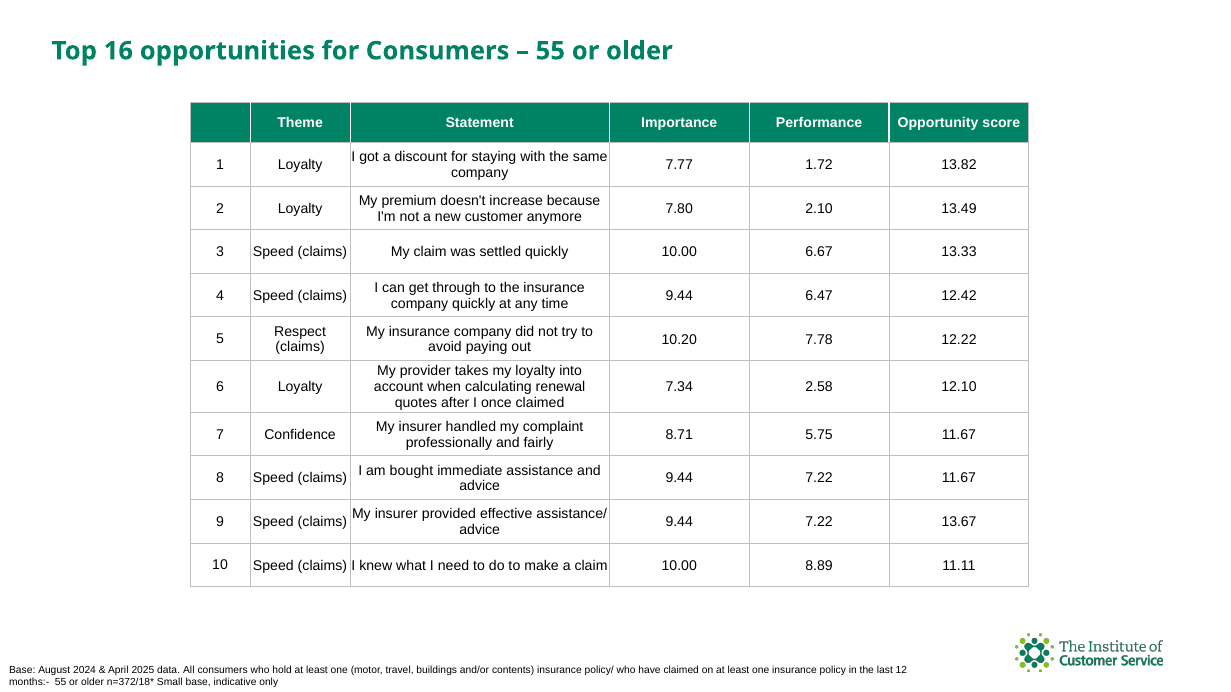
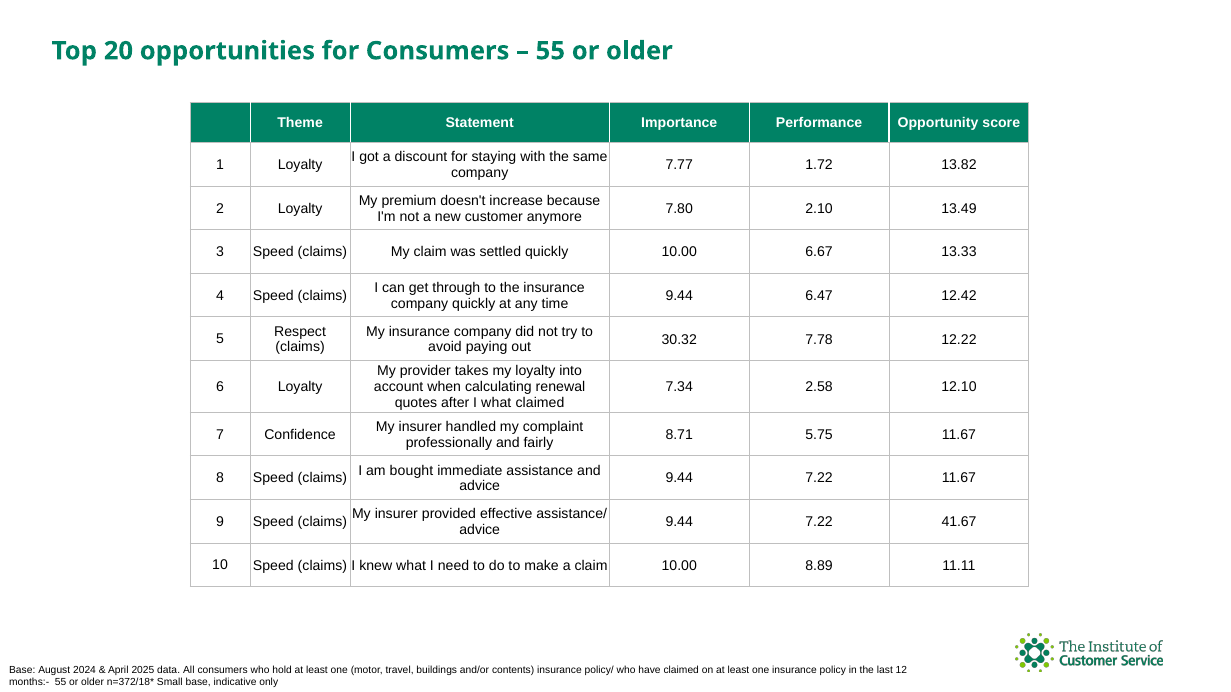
16: 16 -> 20
10.20: 10.20 -> 30.32
I once: once -> what
13.67: 13.67 -> 41.67
